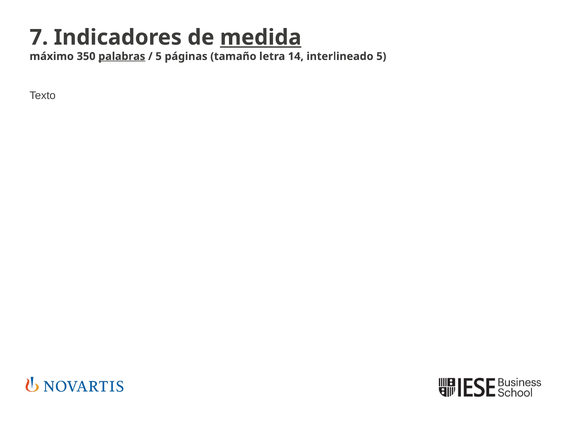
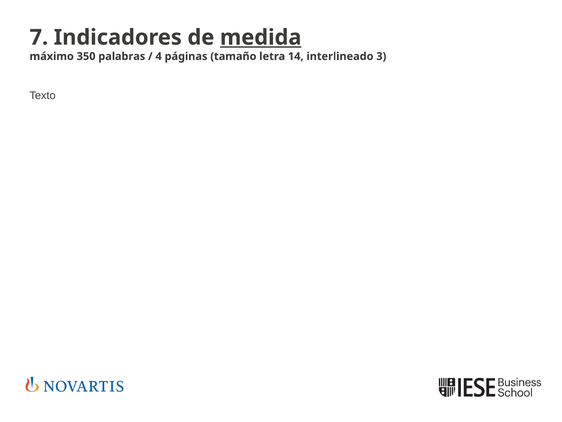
palabras underline: present -> none
5 at (159, 56): 5 -> 4
interlineado 5: 5 -> 3
